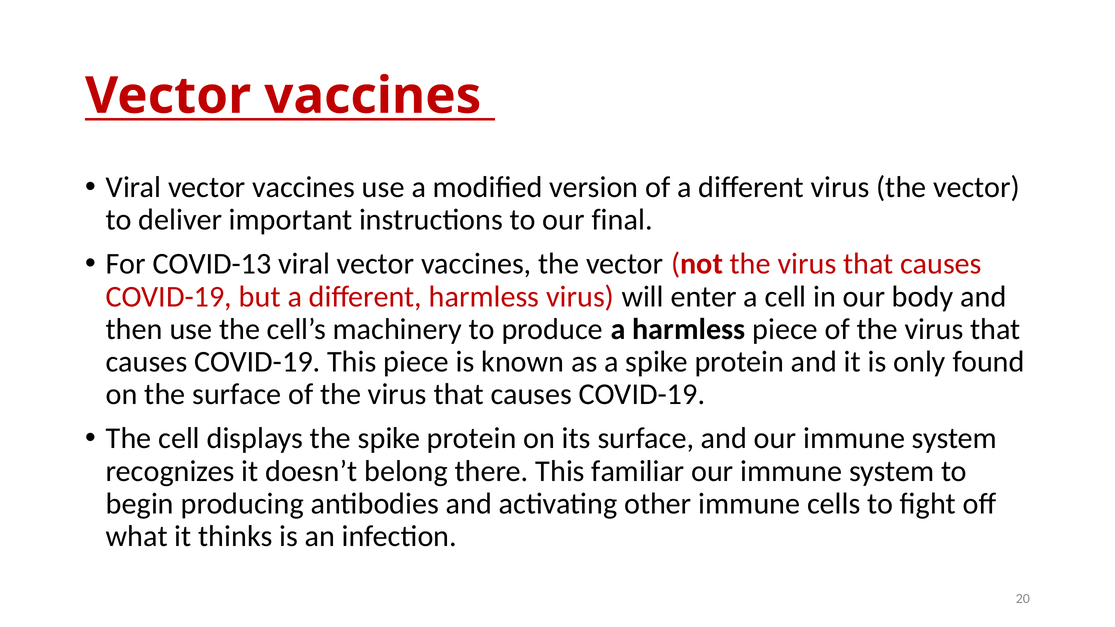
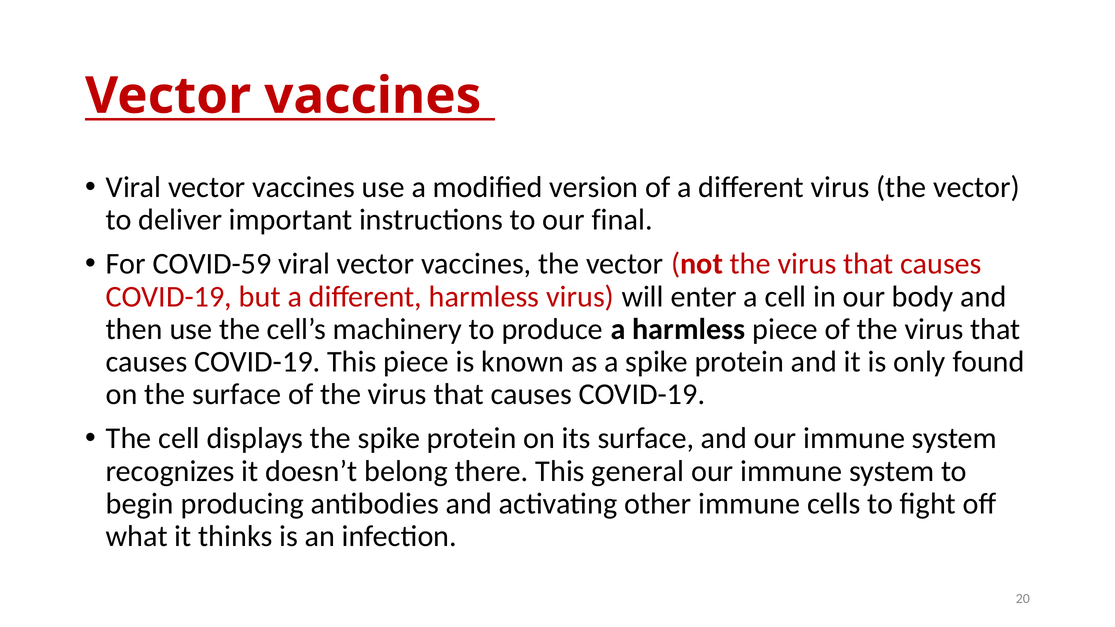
COVID-13: COVID-13 -> COVID-59
familiar: familiar -> general
